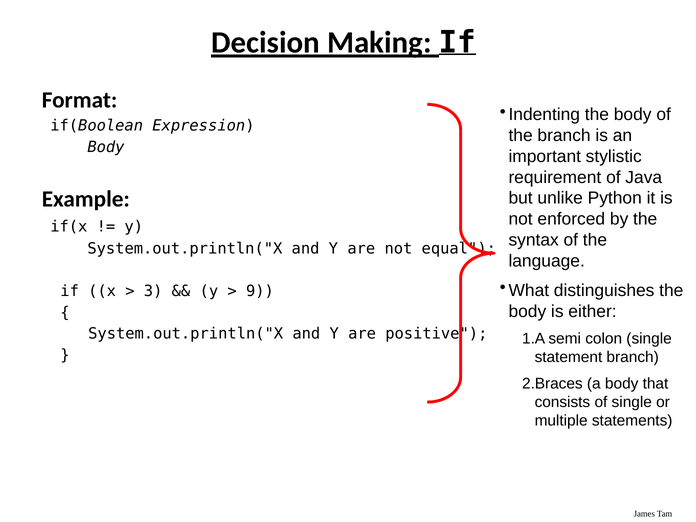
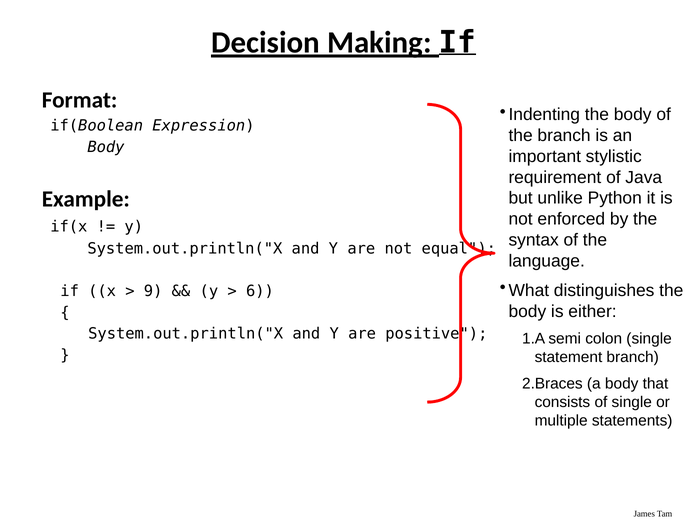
3: 3 -> 9
9: 9 -> 6
